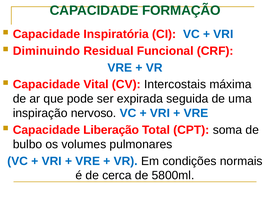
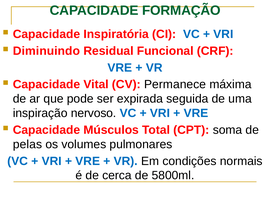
Intercostais: Intercostais -> Permanece
Liberação: Liberação -> Músculos
bulbo: bulbo -> pelas
